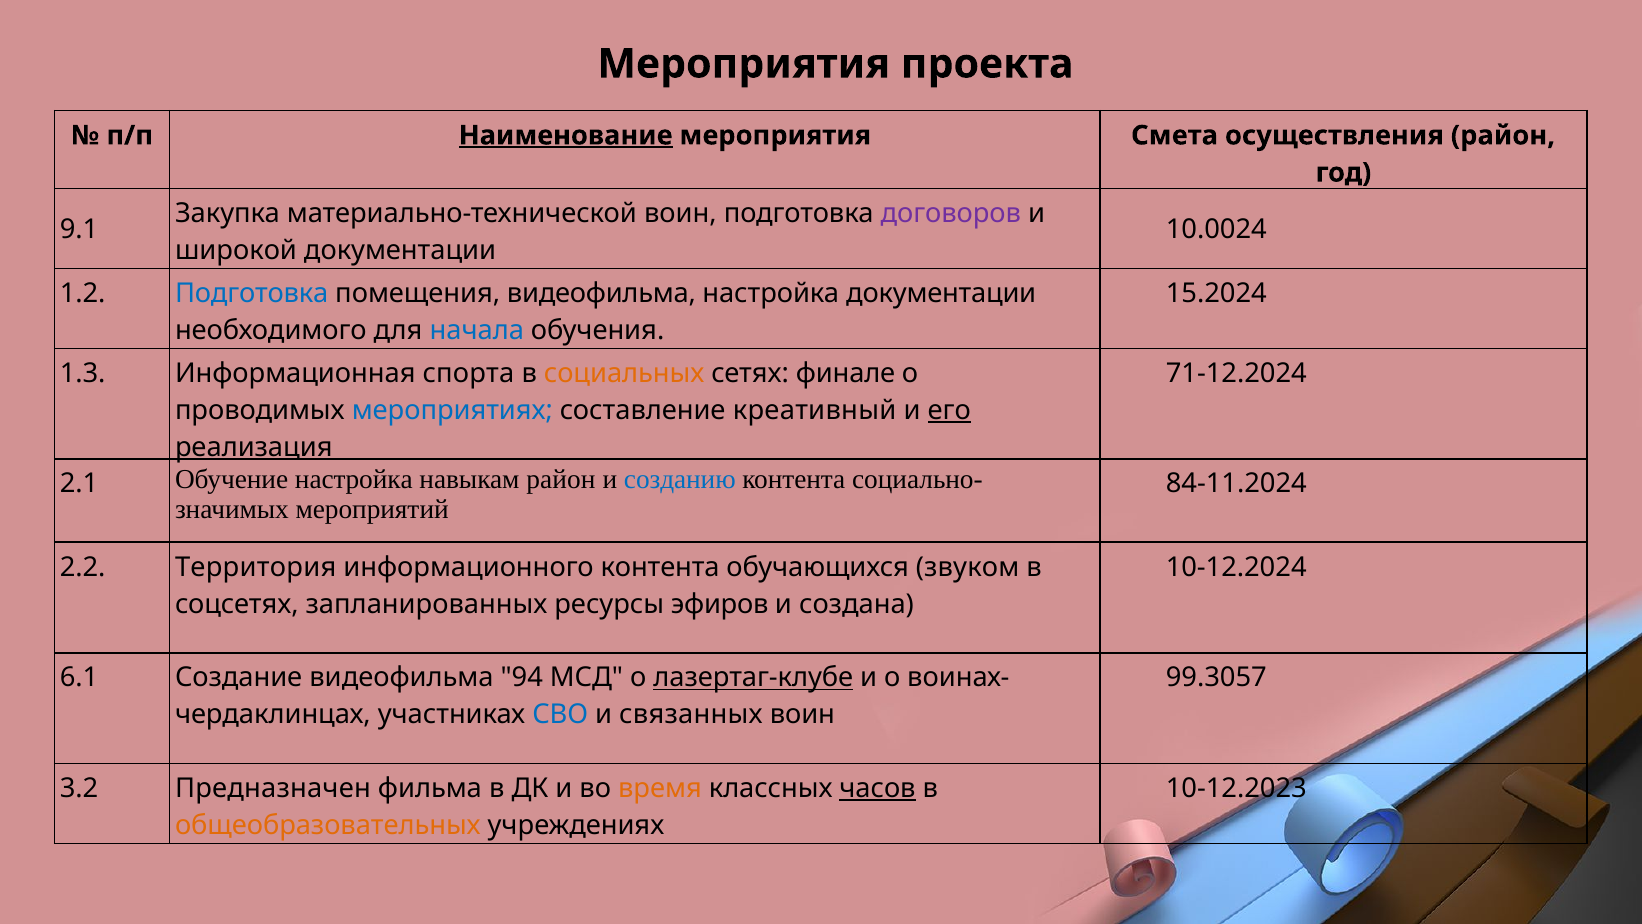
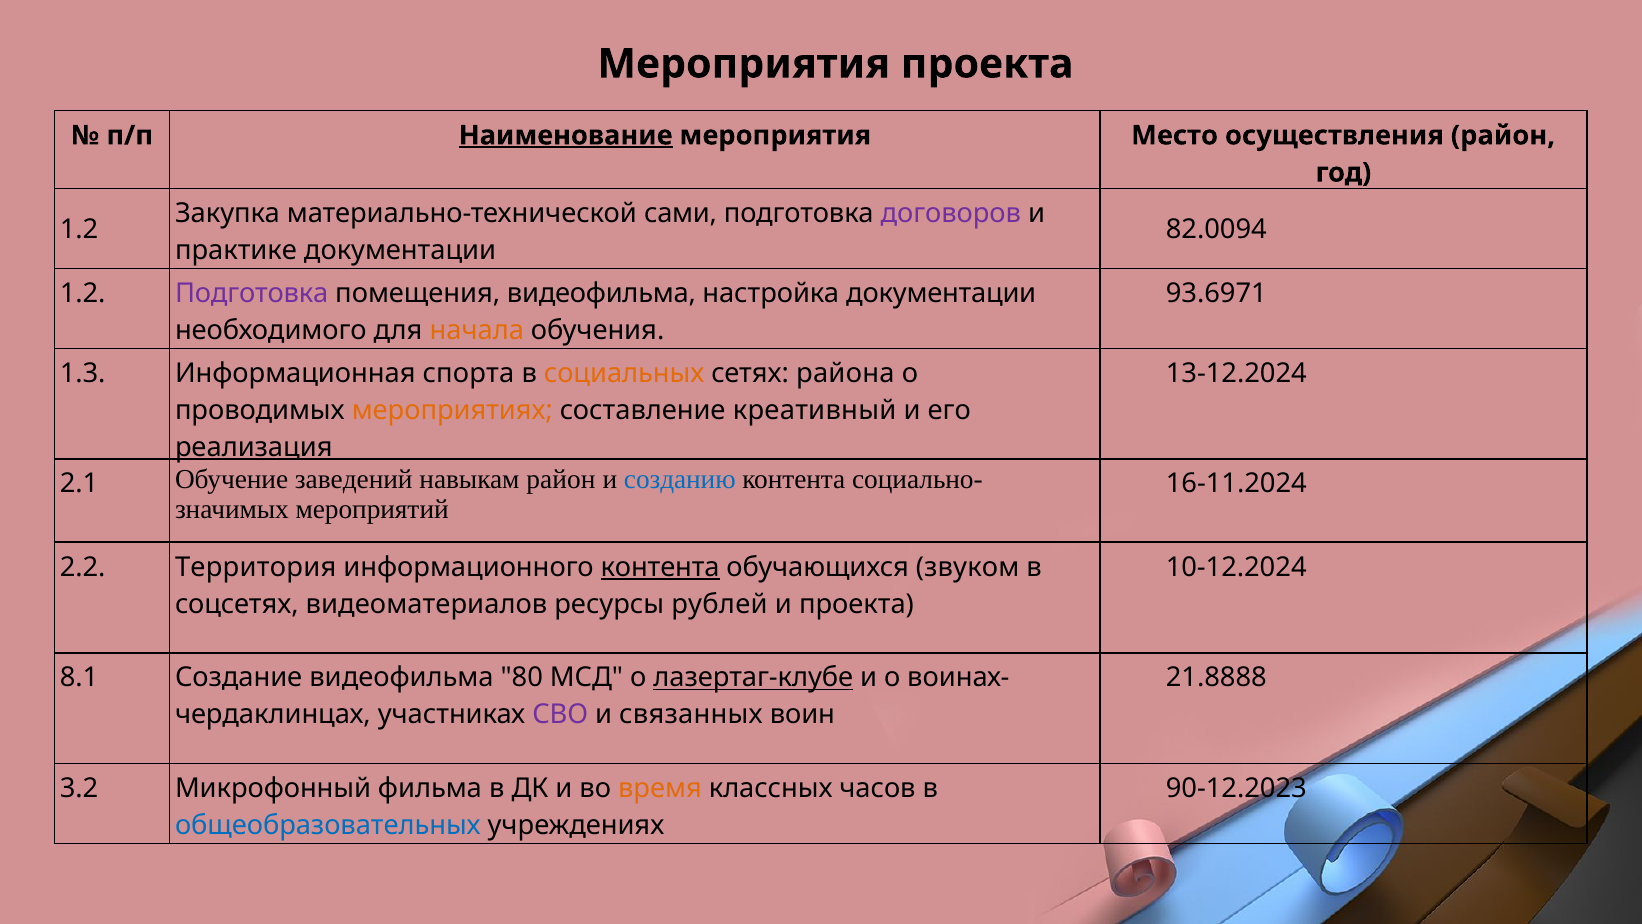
Смета: Смета -> Место
материально-технической воин: воин -> сами
9.1 at (79, 230): 9.1 -> 1.2
10.0024: 10.0024 -> 82.0094
широкой: широкой -> практике
Подготовка at (252, 293) colour: blue -> purple
15.2024: 15.2024 -> 93.6971
начала colour: blue -> orange
финале: финале -> района
71-12.2024: 71-12.2024 -> 13-12.2024
мероприятиях colour: blue -> orange
его underline: present -> none
Обучение настройка: настройка -> заведений
84-11.2024: 84-11.2024 -> 16-11.2024
контента at (660, 567) underline: none -> present
запланированных: запланированных -> видеоматериалов
эфиров: эфиров -> рублей
и создана: создана -> проекта
6.1: 6.1 -> 8.1
94: 94 -> 80
99.3057: 99.3057 -> 21.8888
СВО colour: blue -> purple
Предназначен: Предназначен -> Микрофонный
часов underline: present -> none
10-12.2023: 10-12.2023 -> 90-12.2023
общеобразовательных colour: orange -> blue
